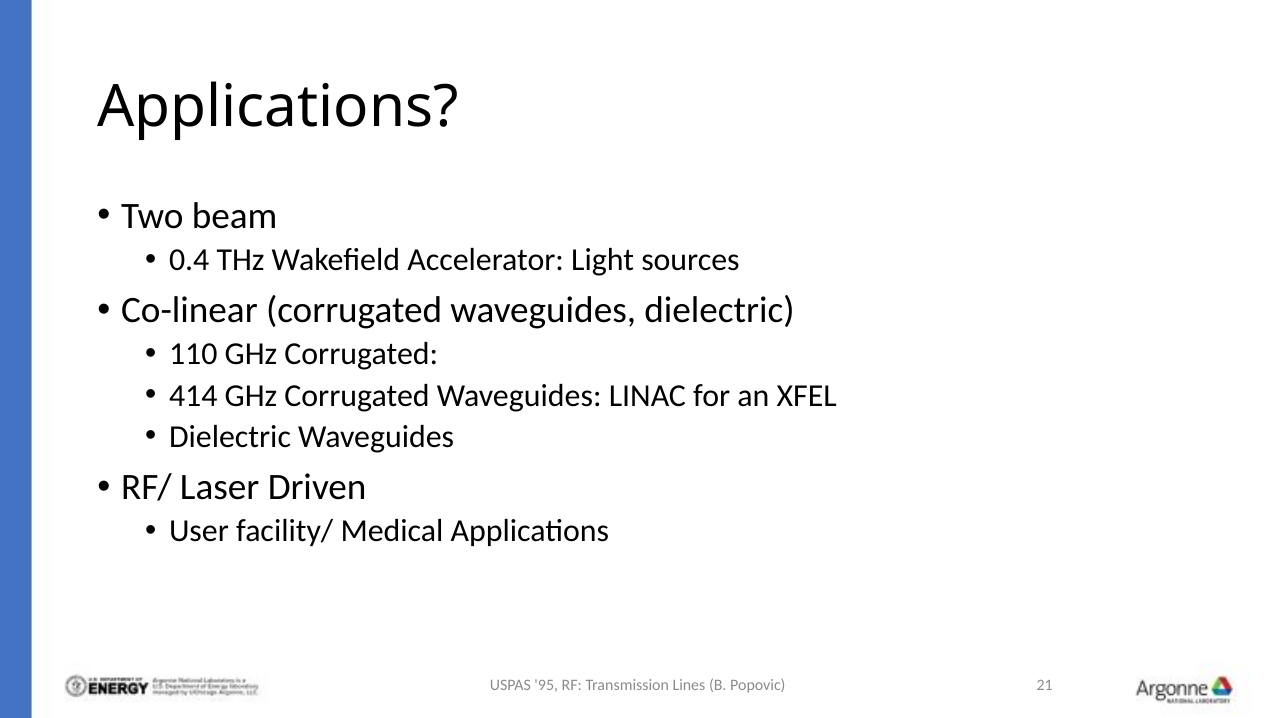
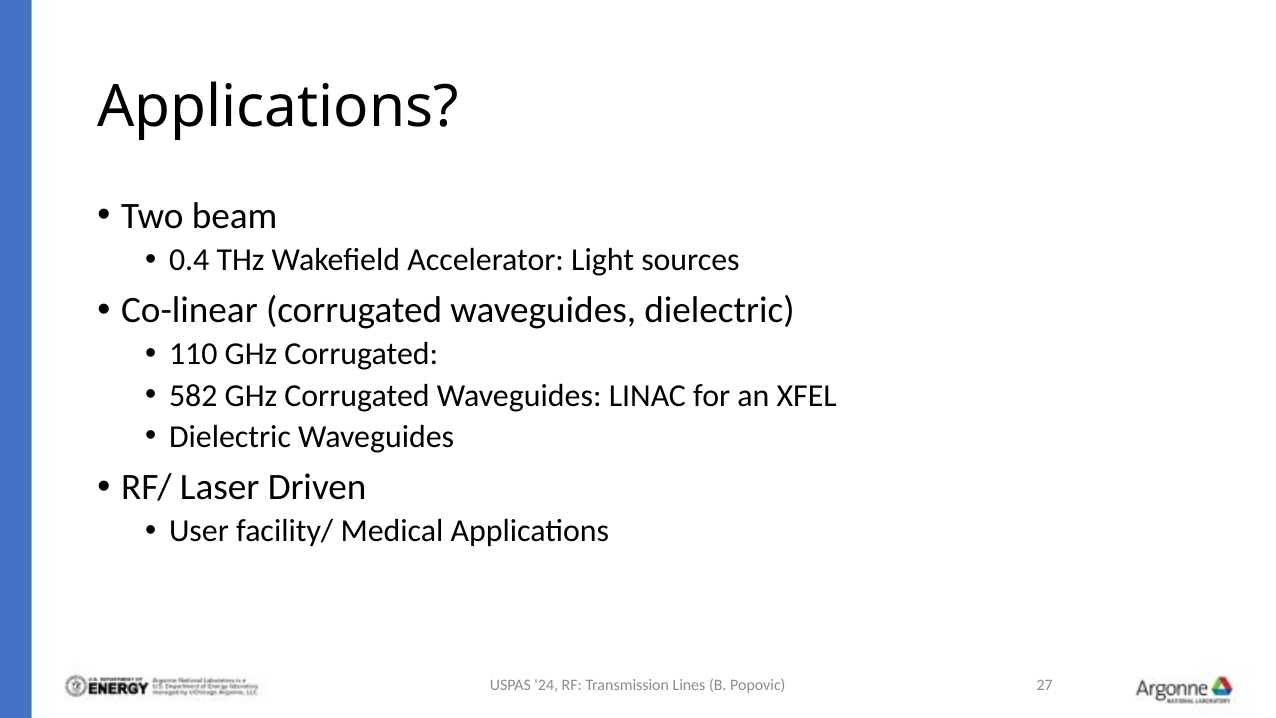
414: 414 -> 582
95: 95 -> 24
21: 21 -> 27
